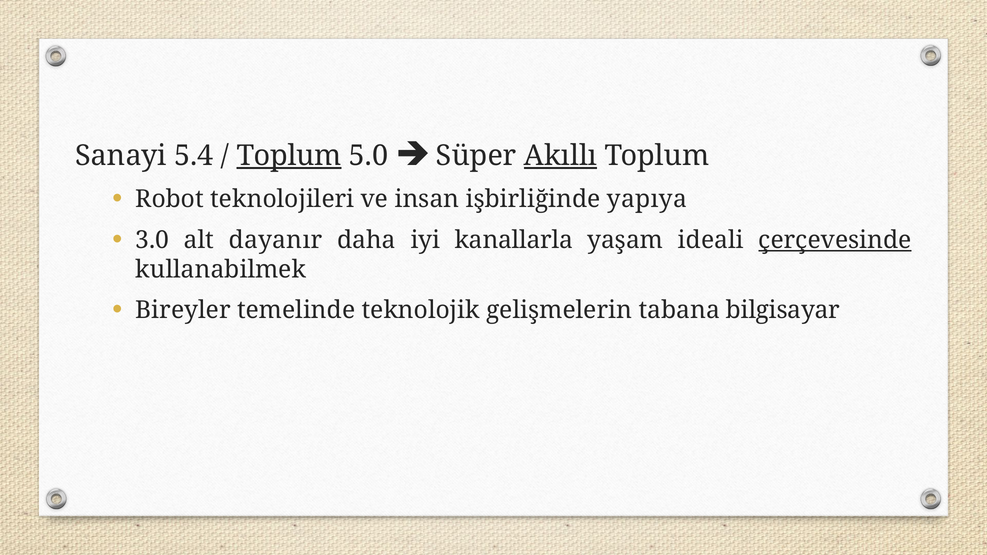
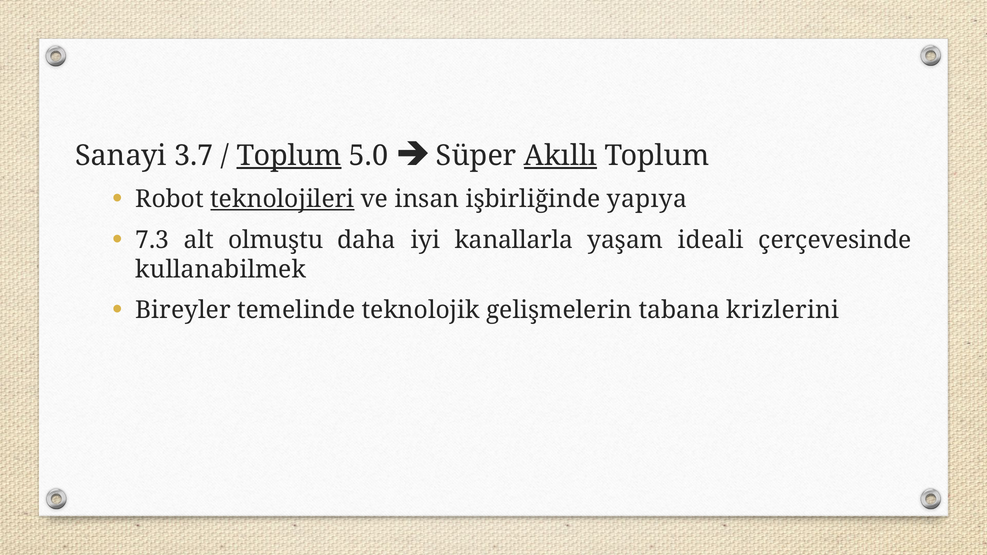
5.4: 5.4 -> 3.7
teknolojileri underline: none -> present
3.0: 3.0 -> 7.3
dayanır: dayanır -> olmuştu
çerçevesinde underline: present -> none
bilgisayar: bilgisayar -> krizlerini
